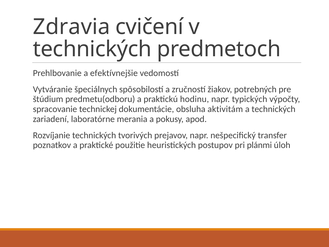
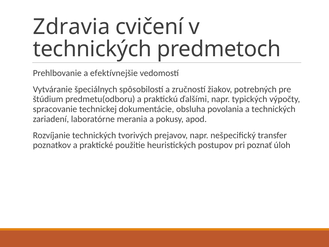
hodinu: hodinu -> ďalšími
aktivitám: aktivitám -> povolania
plánmi: plánmi -> poznať
